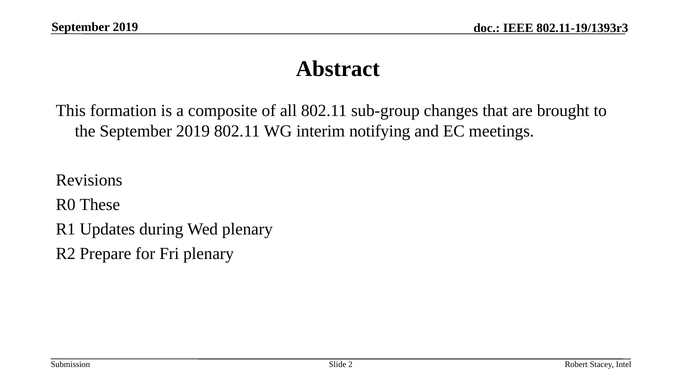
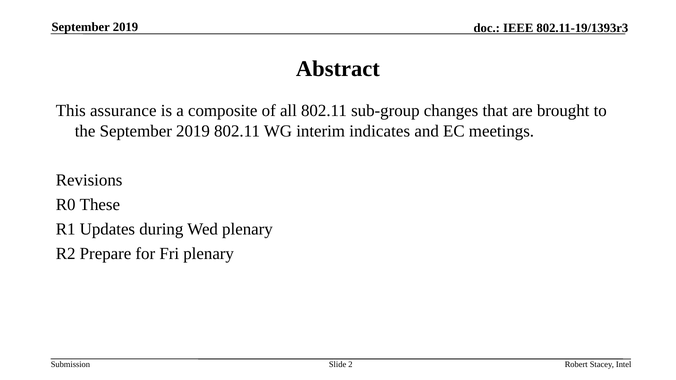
formation: formation -> assurance
notifying: notifying -> indicates
